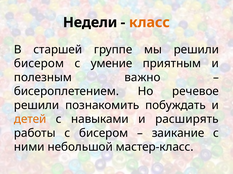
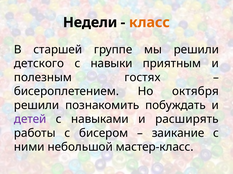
бисером at (39, 64): бисером -> детского
умение: умение -> навыки
важно: важно -> гостях
речевое: речевое -> октября
детей colour: orange -> purple
